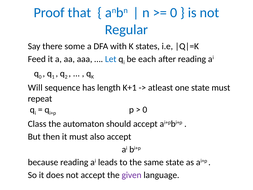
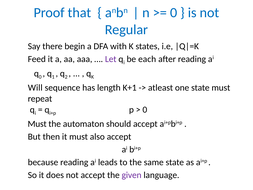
some: some -> begin
Let colour: blue -> purple
Class at (37, 124): Class -> Must
